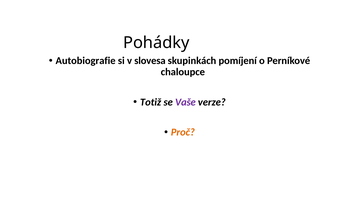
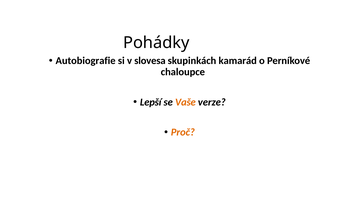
pomíjení: pomíjení -> kamarád
Totiž: Totiž -> Lepší
Vaše colour: purple -> orange
